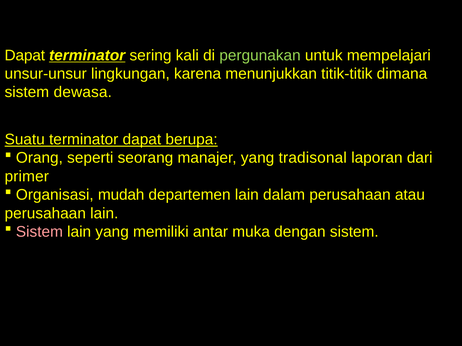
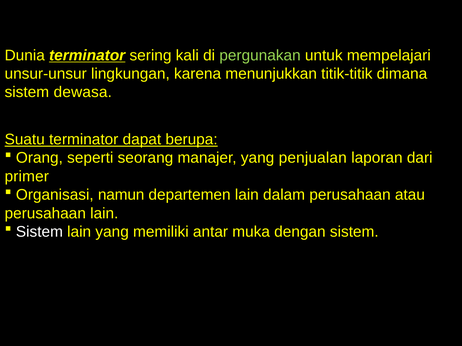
Dapat at (25, 55): Dapat -> Dunia
tradisonal: tradisonal -> penjualan
mudah: mudah -> namun
Sistem at (39, 232) colour: pink -> white
